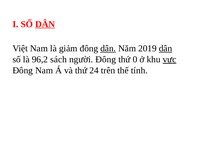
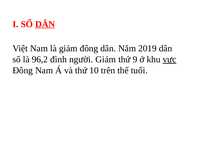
dân at (108, 49) underline: present -> none
dân at (165, 49) underline: present -> none
sách: sách -> đình
người Đông: Đông -> Giảm
0: 0 -> 9
24: 24 -> 10
tính: tính -> tuổi
